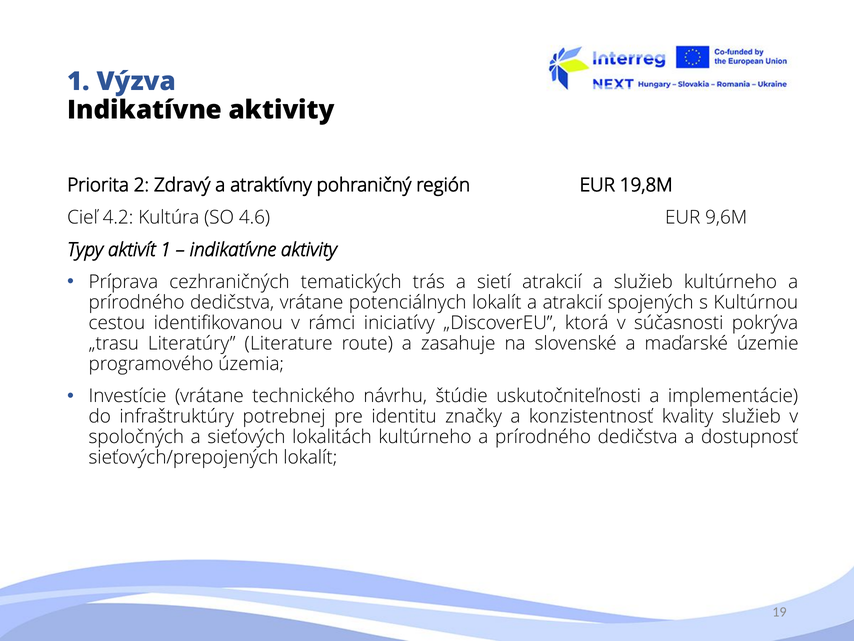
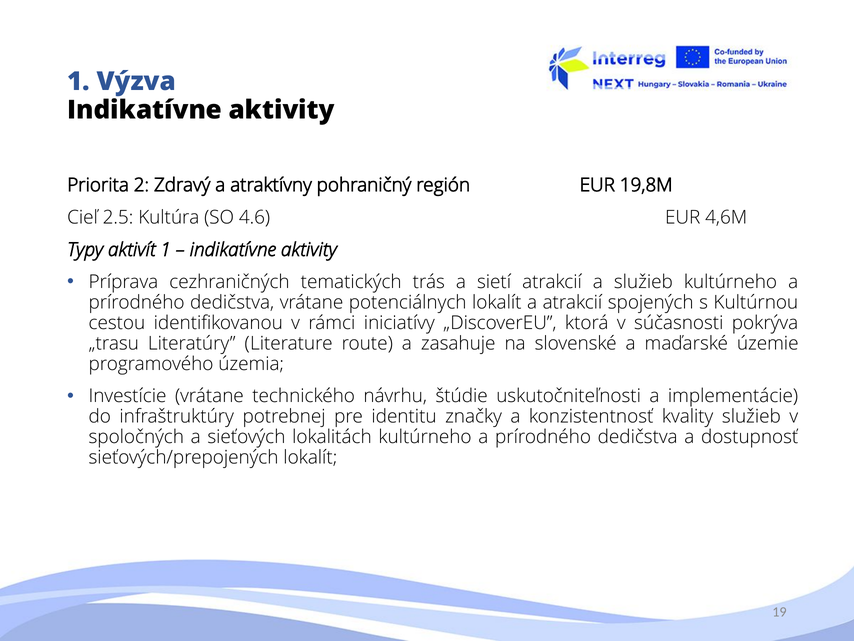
4.2: 4.2 -> 2.5
9,6M: 9,6M -> 4,6M
